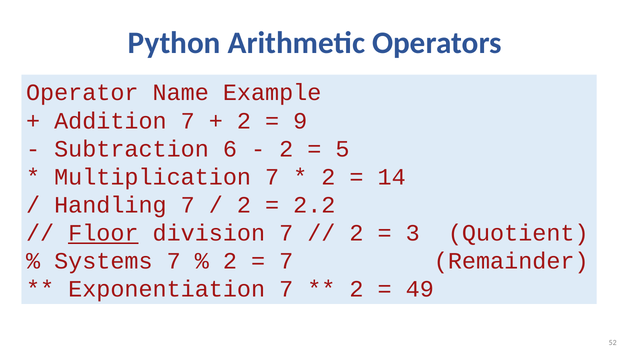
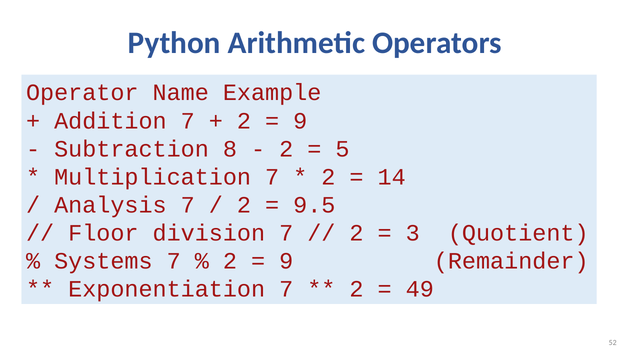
6: 6 -> 8
Handling: Handling -> Analysis
2.2: 2.2 -> 9.5
Floor underline: present -> none
7 at (286, 262): 7 -> 9
